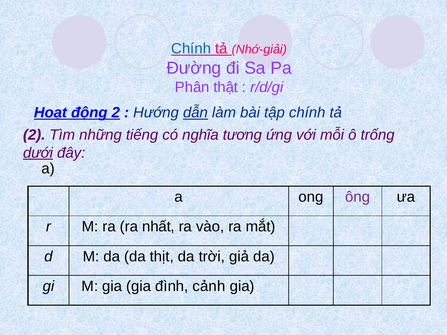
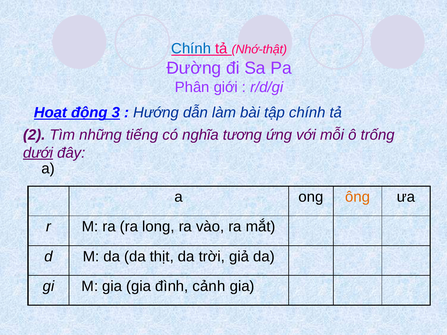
Nhớ-giải: Nhớ-giải -> Nhớ-thật
thật: thật -> giới
động 2: 2 -> 3
dẫn underline: present -> none
ông colour: purple -> orange
nhất: nhất -> long
